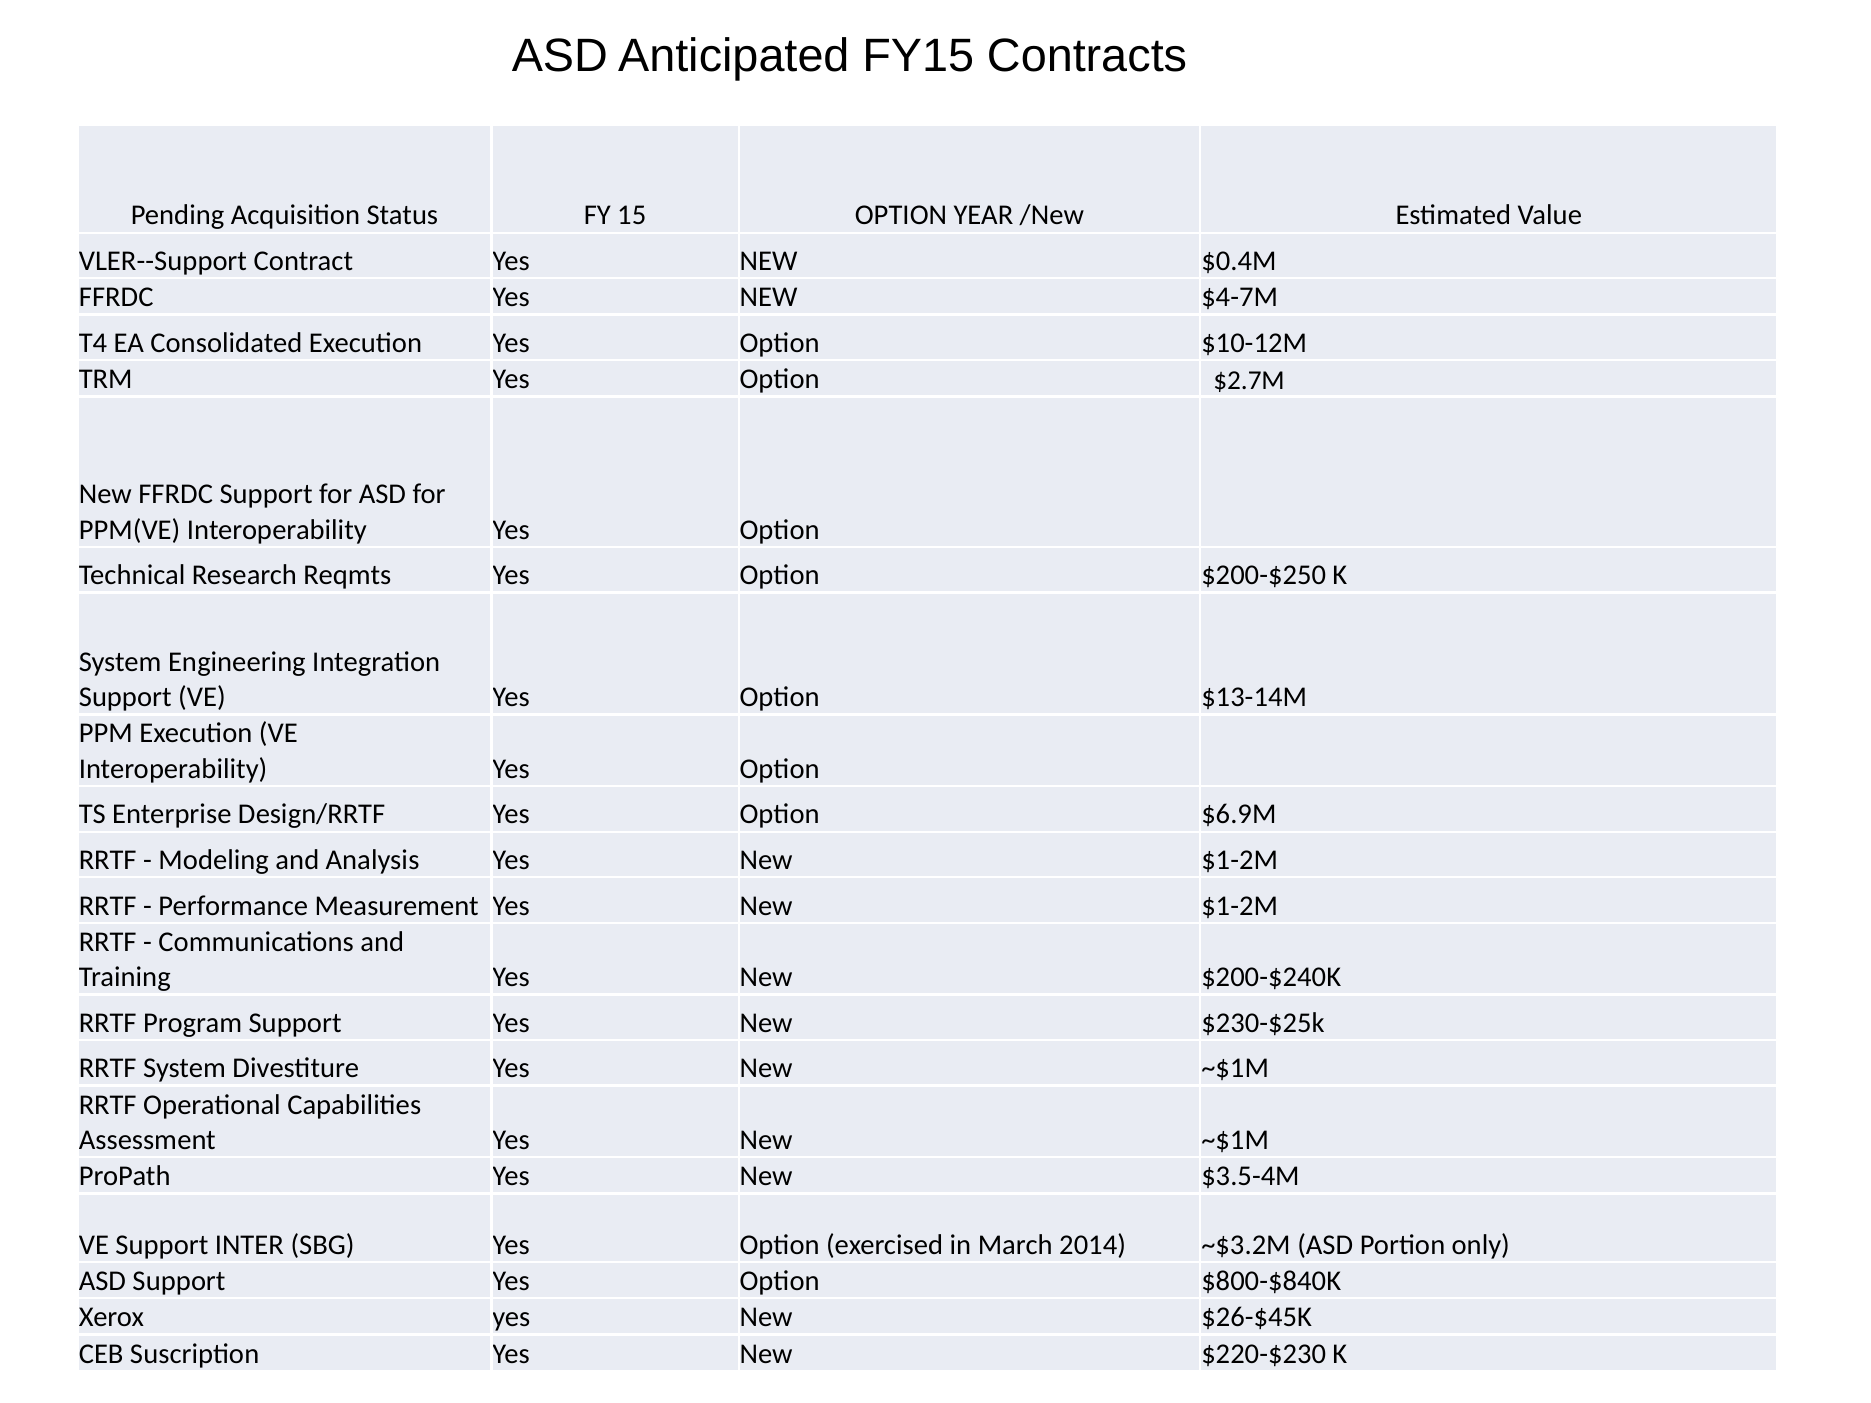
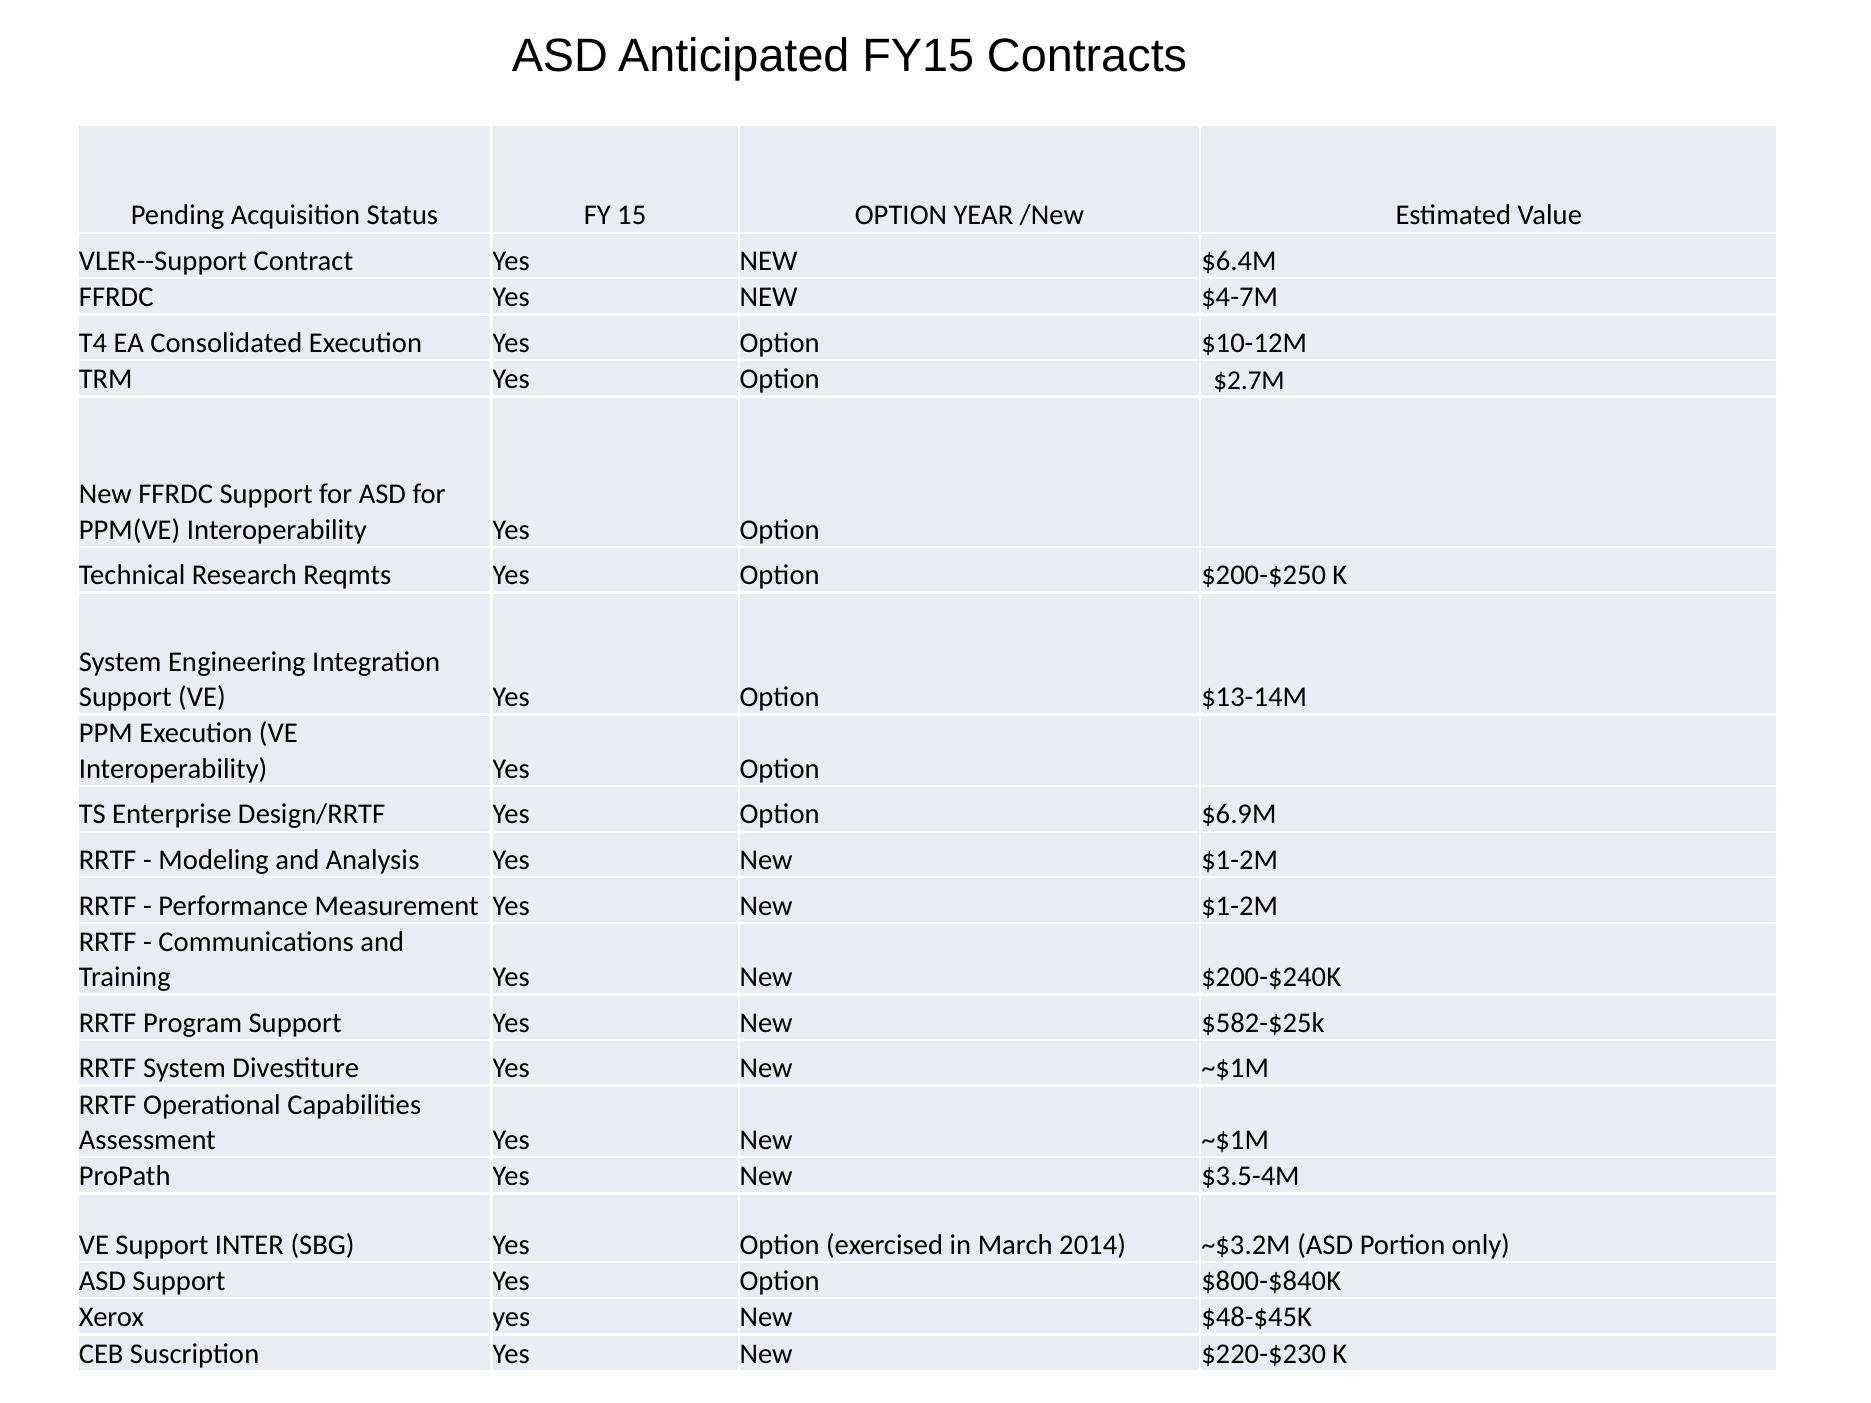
$0.4M: $0.4M -> $6.4M
$230-$25k: $230-$25k -> $582-$25k
$26-$45K: $26-$45K -> $48-$45K
